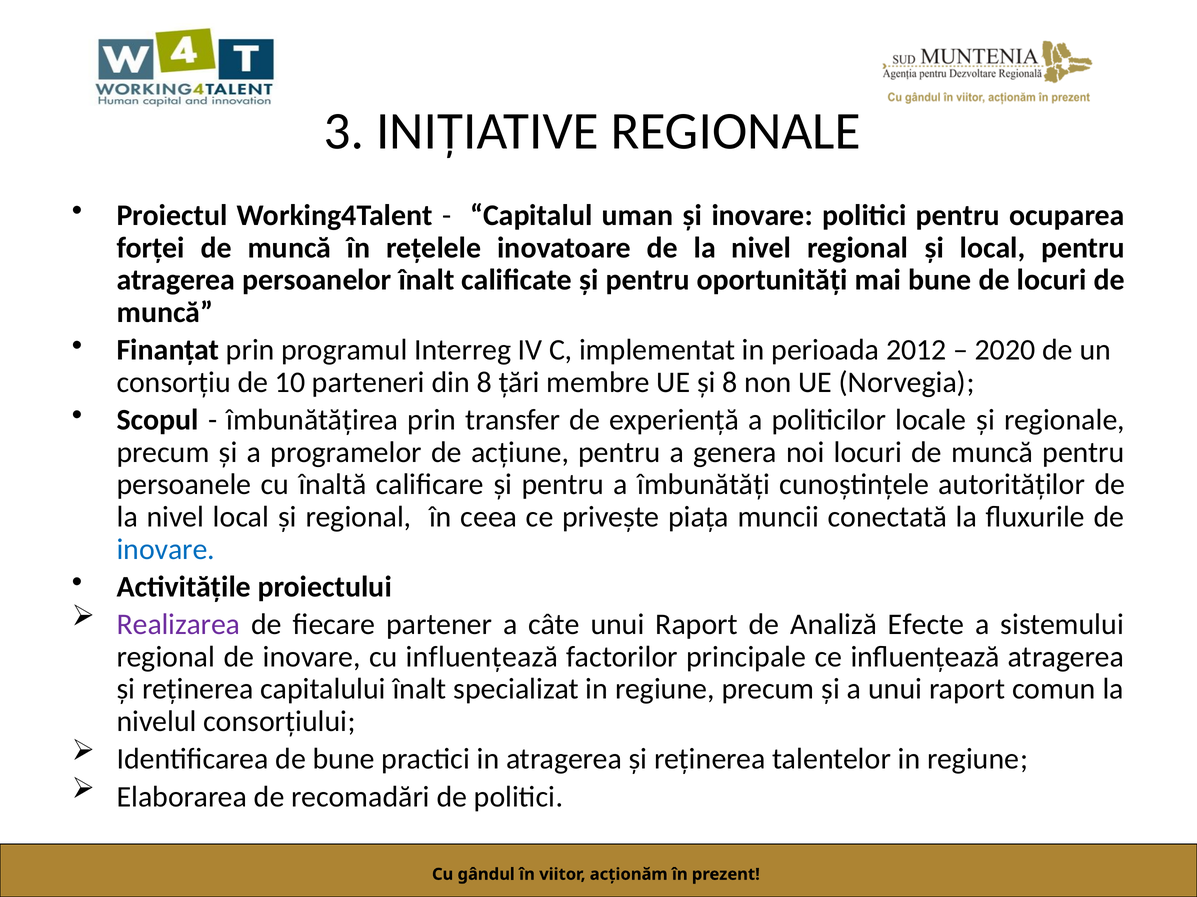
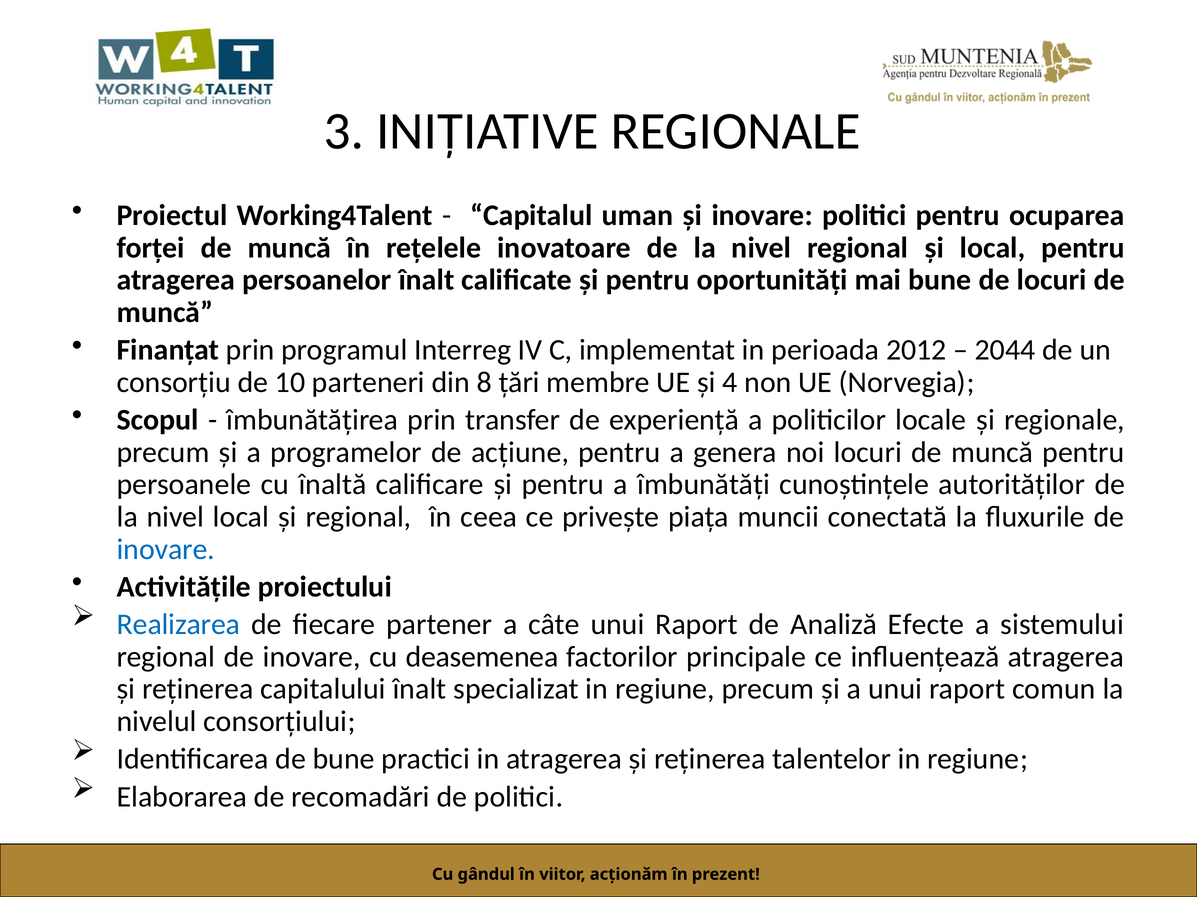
2020: 2020 -> 2044
și 8: 8 -> 4
Realizarea colour: purple -> blue
cu influențează: influențează -> deasemenea
